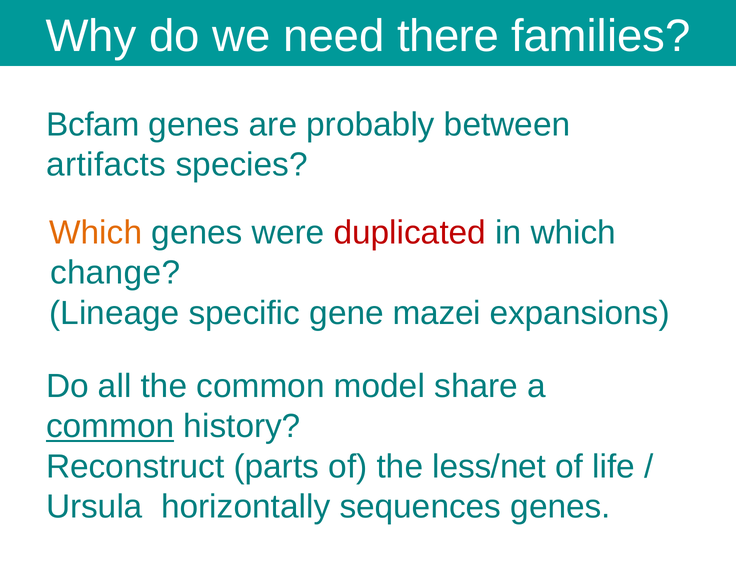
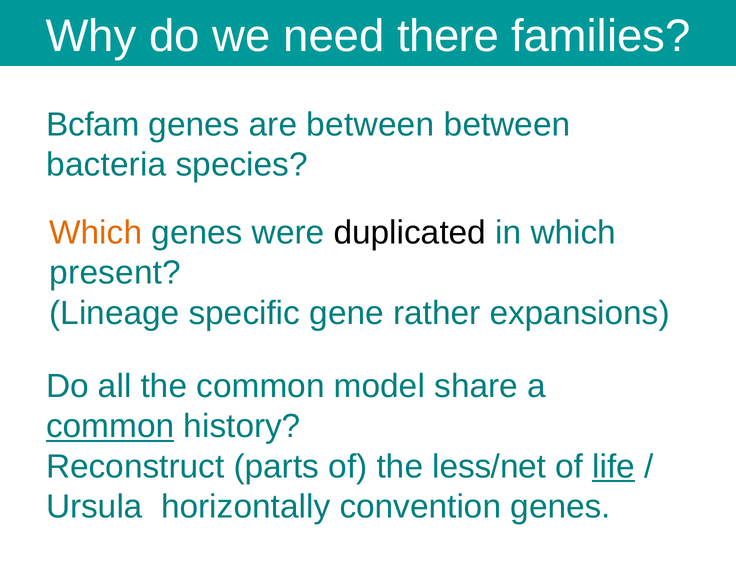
are probably: probably -> between
artifacts: artifacts -> bacteria
duplicated colour: red -> black
change: change -> present
mazei: mazei -> rather
life underline: none -> present
sequences: sequences -> convention
